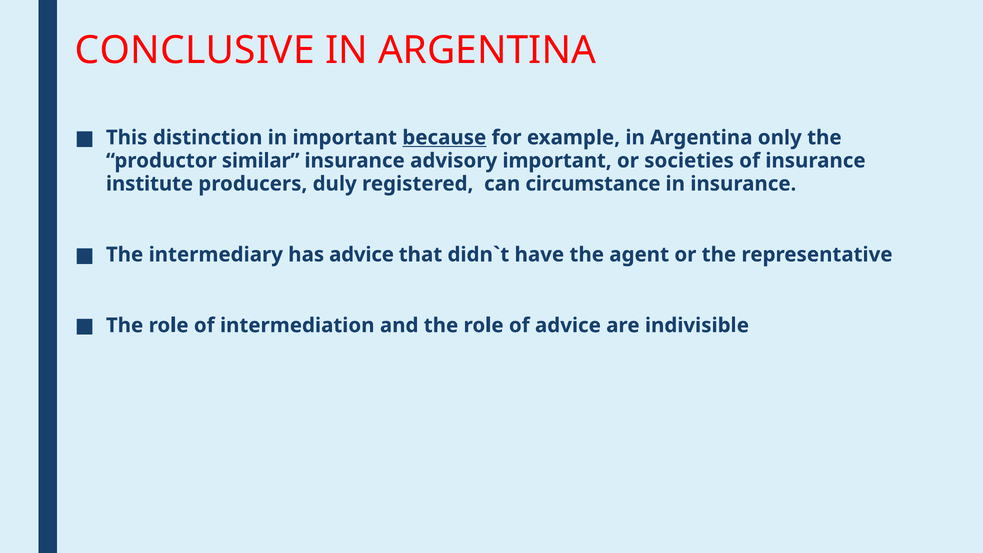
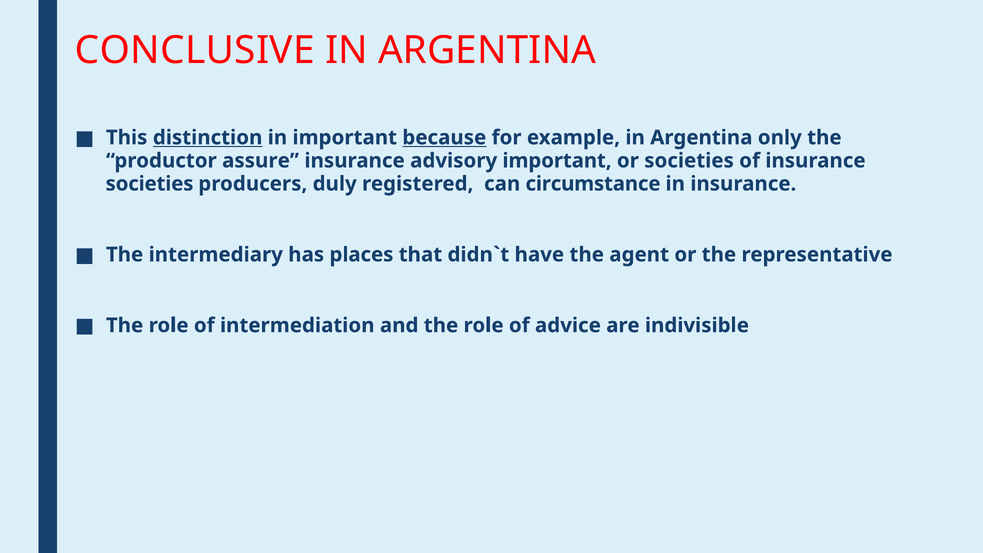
distinction underline: none -> present
similar: similar -> assure
institute at (149, 184): institute -> societies
has advice: advice -> places
